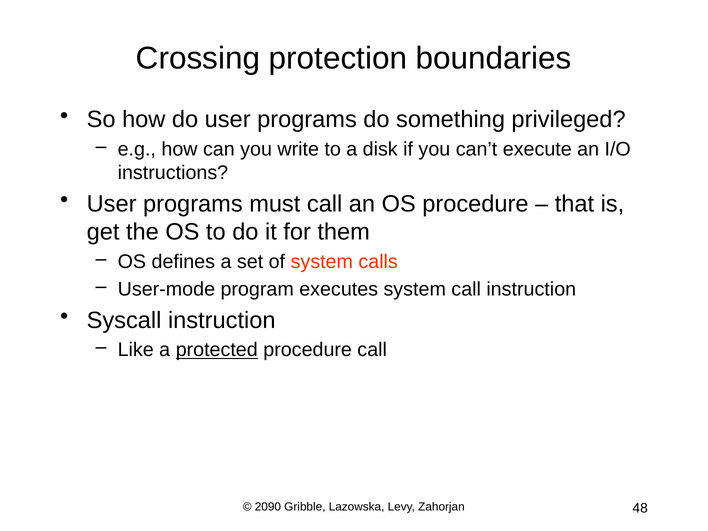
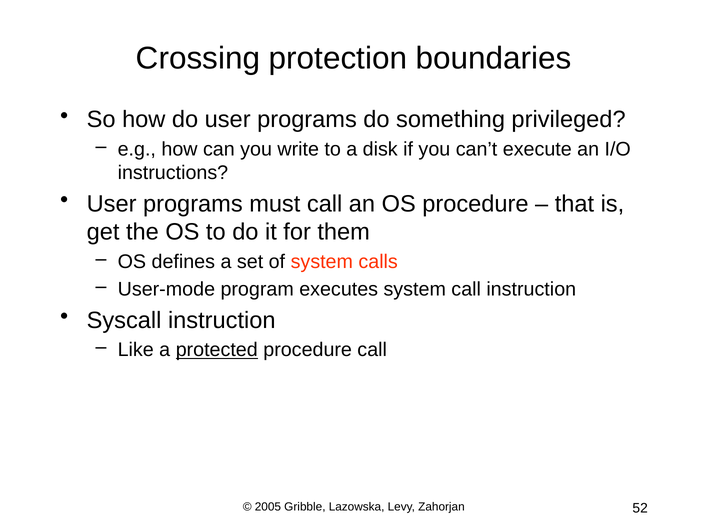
2090: 2090 -> 2005
48: 48 -> 52
